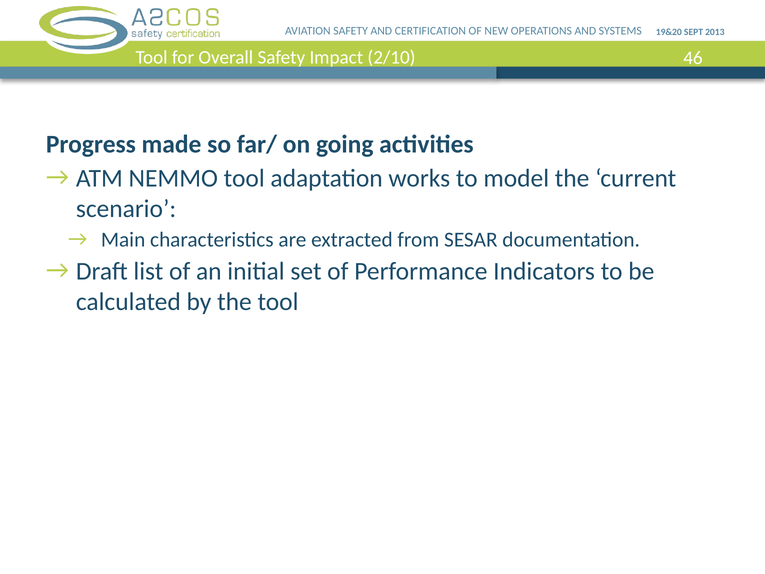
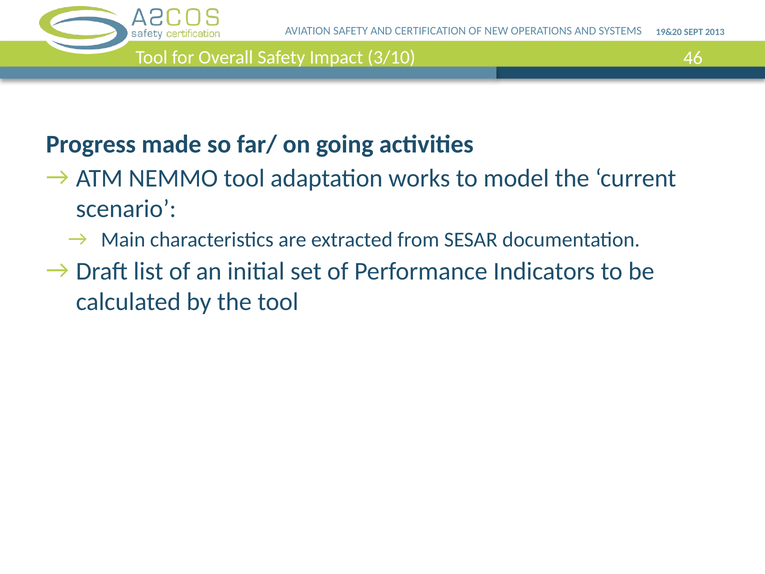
2/10: 2/10 -> 3/10
